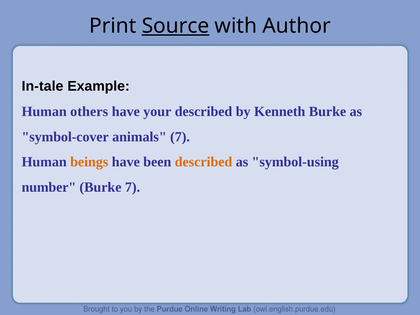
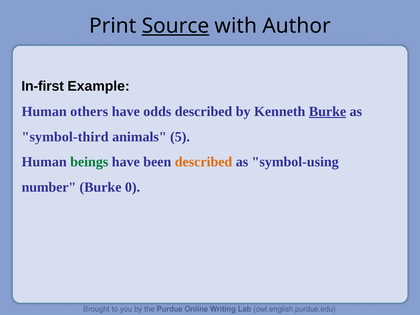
In-tale: In-tale -> In-first
your: your -> odds
Burke at (328, 112) underline: none -> present
symbol-cover: symbol-cover -> symbol-third
animals 7: 7 -> 5
beings colour: orange -> green
Burke 7: 7 -> 0
